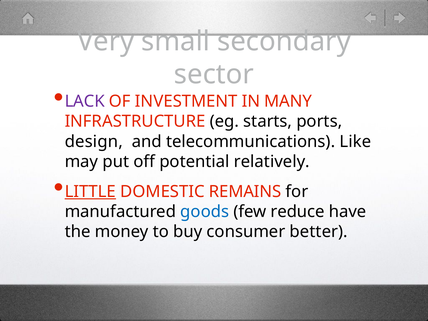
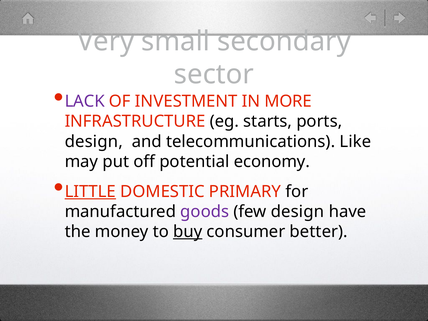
MANY: MANY -> MORE
relatively: relatively -> economy
REMAINS: REMAINS -> PRIMARY
goods colour: blue -> purple
few reduce: reduce -> design
buy underline: none -> present
